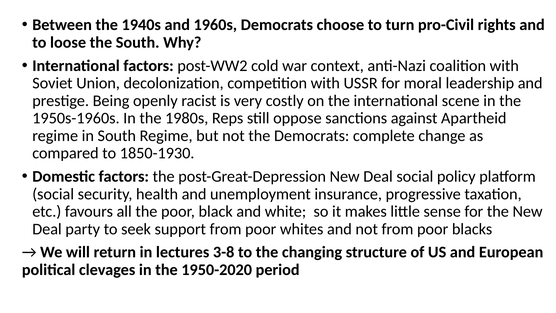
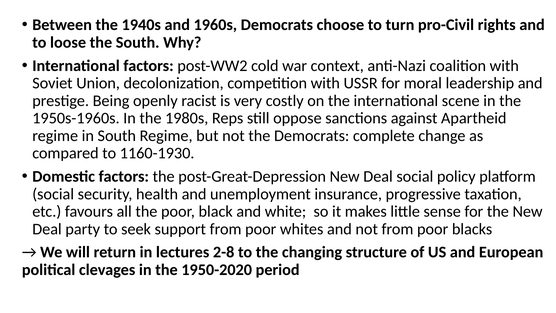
1850-1930: 1850-1930 -> 1160-1930
3-8: 3-8 -> 2-8
